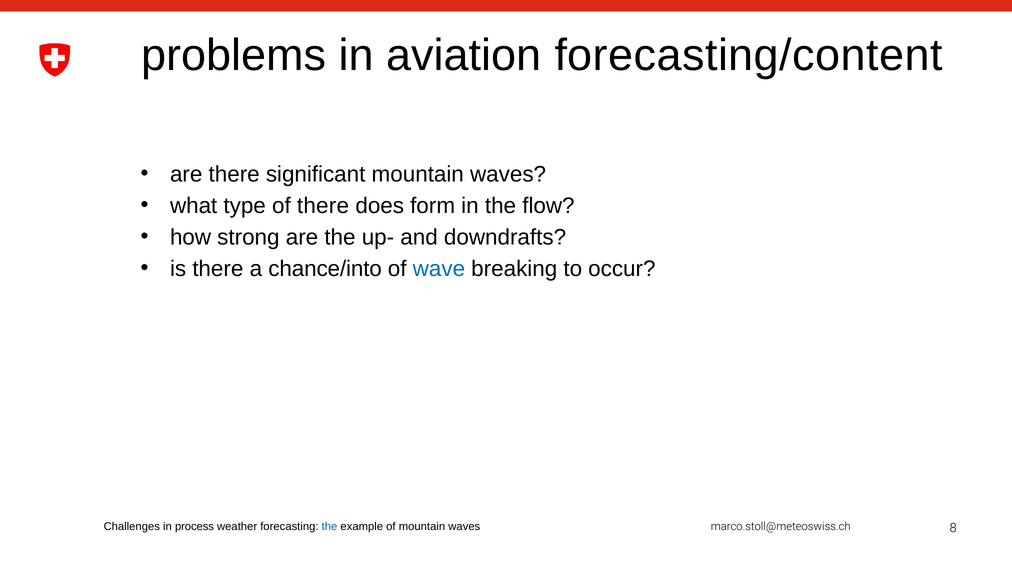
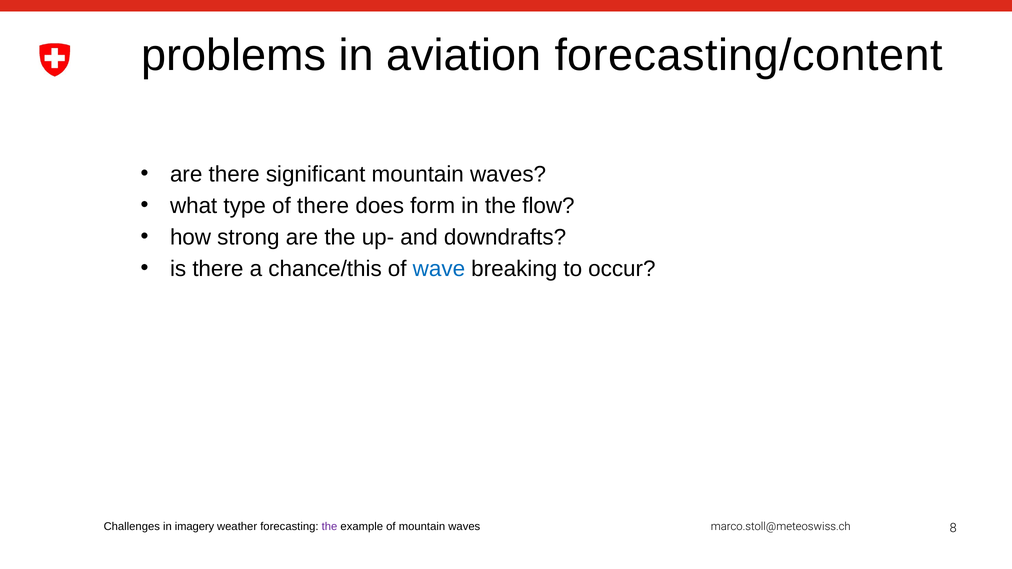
chance/into: chance/into -> chance/this
process: process -> imagery
the at (329, 527) colour: blue -> purple
